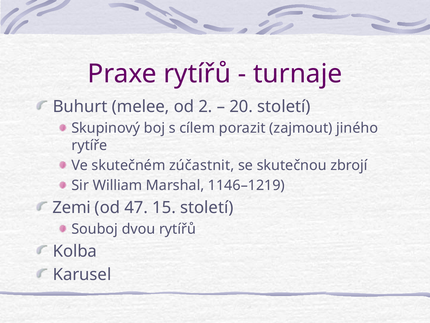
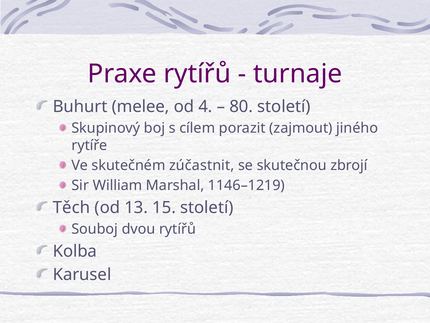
2: 2 -> 4
20: 20 -> 80
Zemi: Zemi -> Těch
47: 47 -> 13
